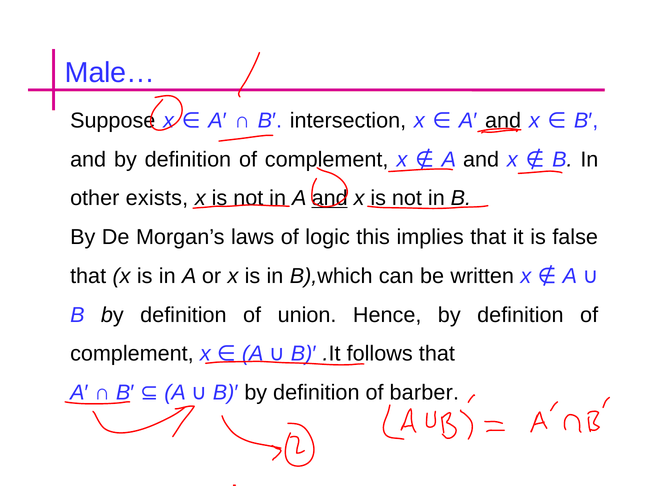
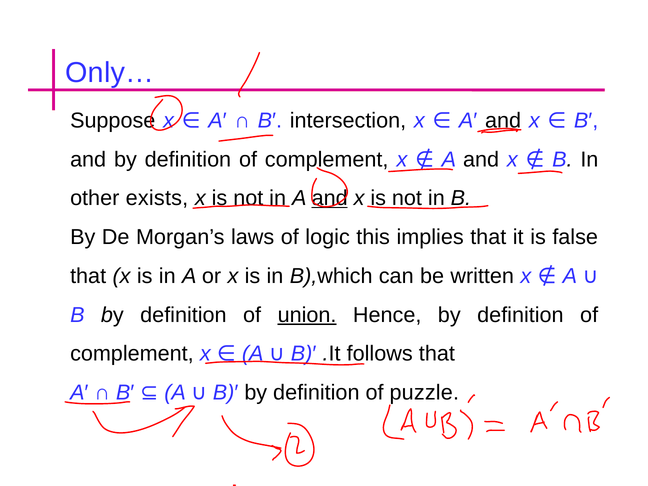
Male…: Male… -> Only…
union underline: none -> present
barber: barber -> puzzle
